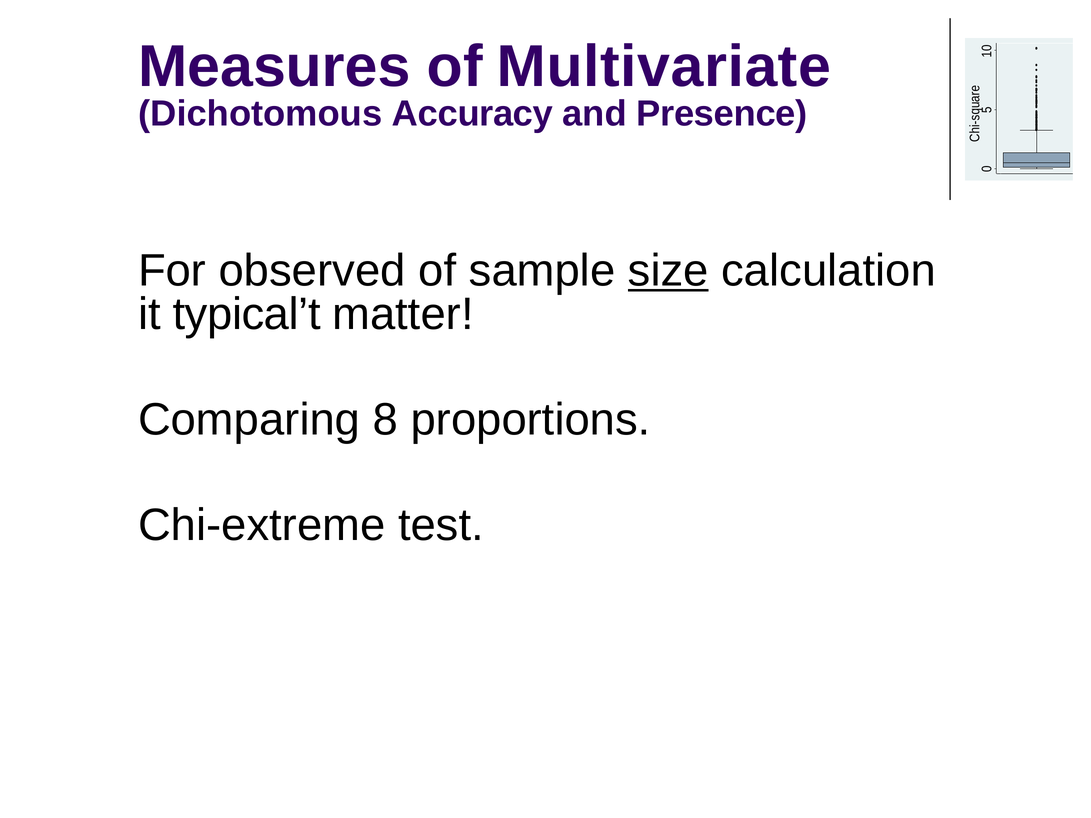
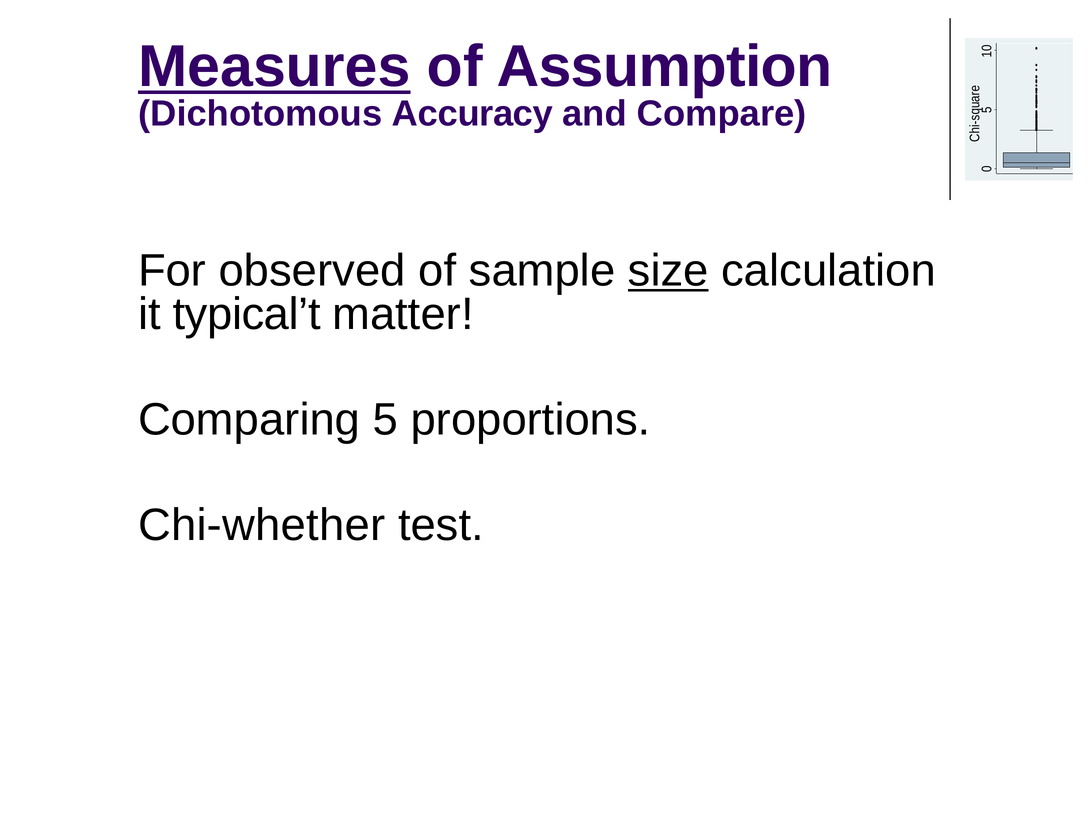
Measures underline: none -> present
Multivariate: Multivariate -> Assumption
Presence: Presence -> Compare
Comparing 8: 8 -> 5
Chi-extreme: Chi-extreme -> Chi-whether
